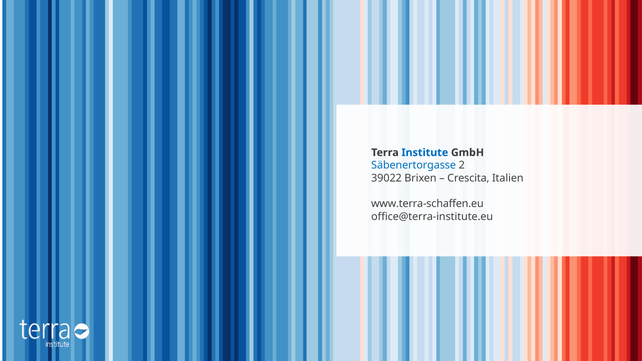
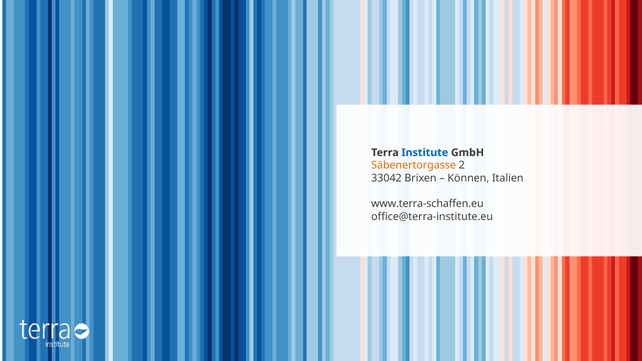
Säbenertorgasse colour: blue -> orange
39022: 39022 -> 33042
Crescita: Crescita -> Können
